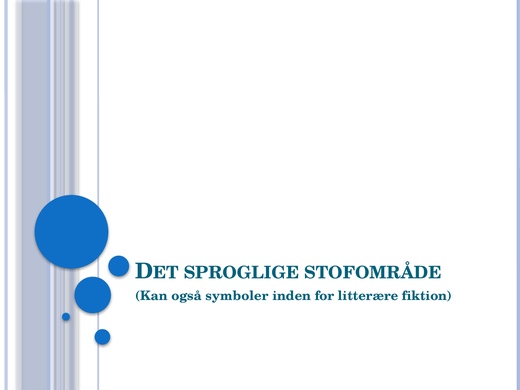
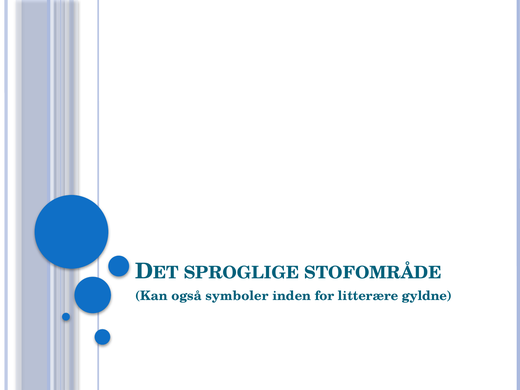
fiktion: fiktion -> gyldne
